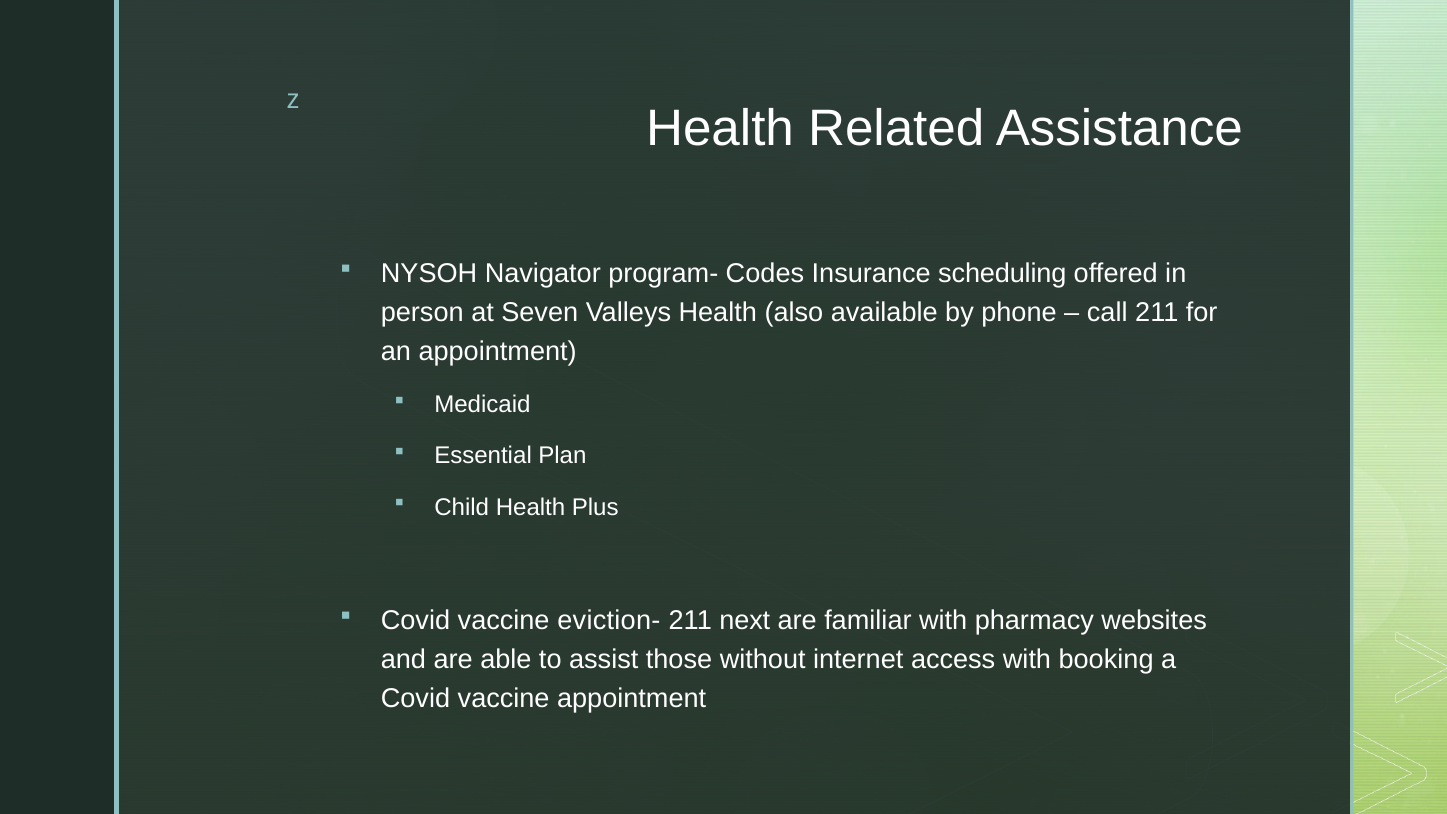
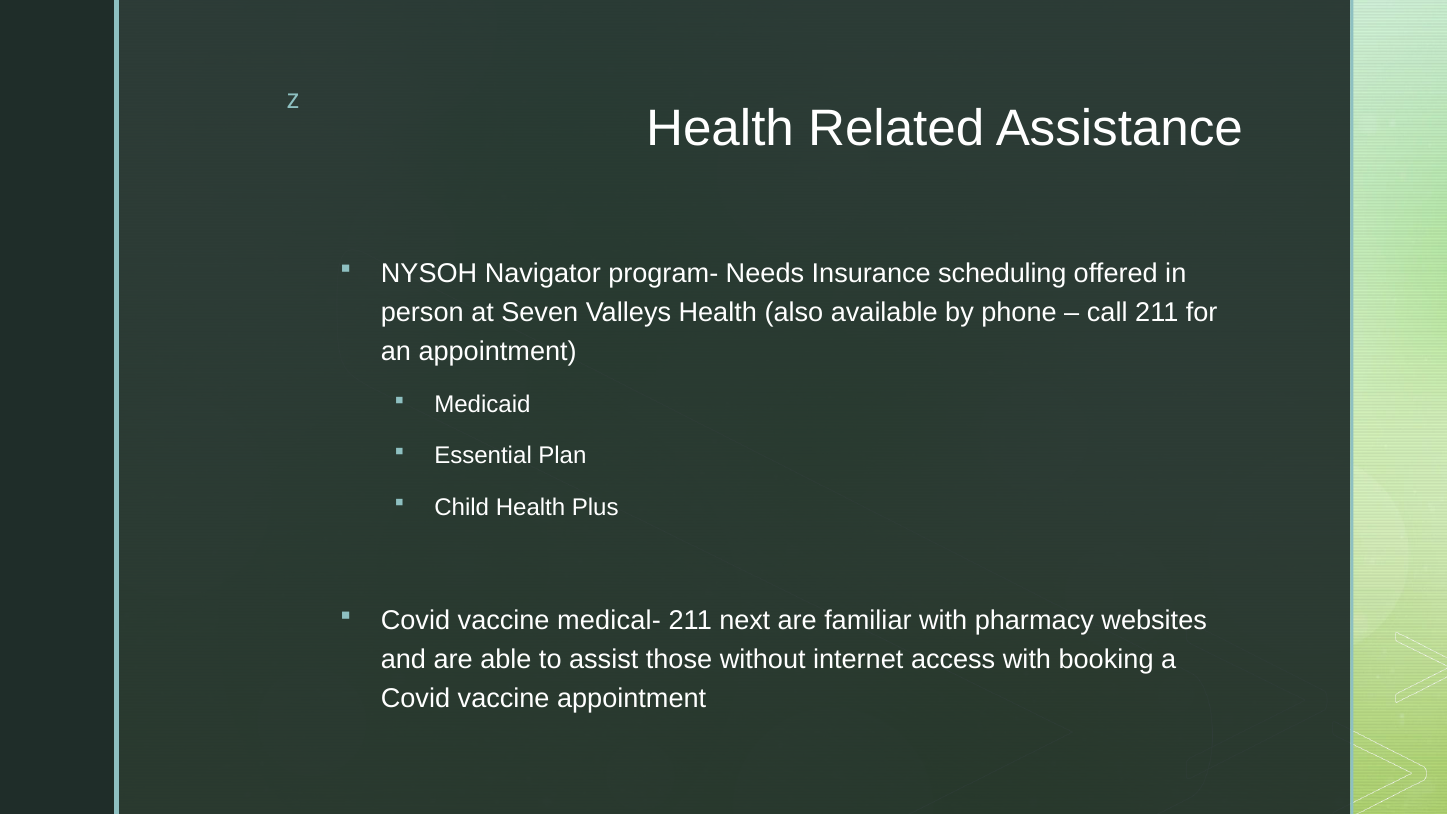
Codes: Codes -> Needs
eviction-: eviction- -> medical-
